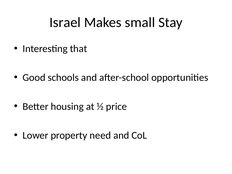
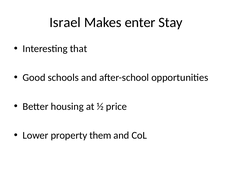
small: small -> enter
need: need -> them
